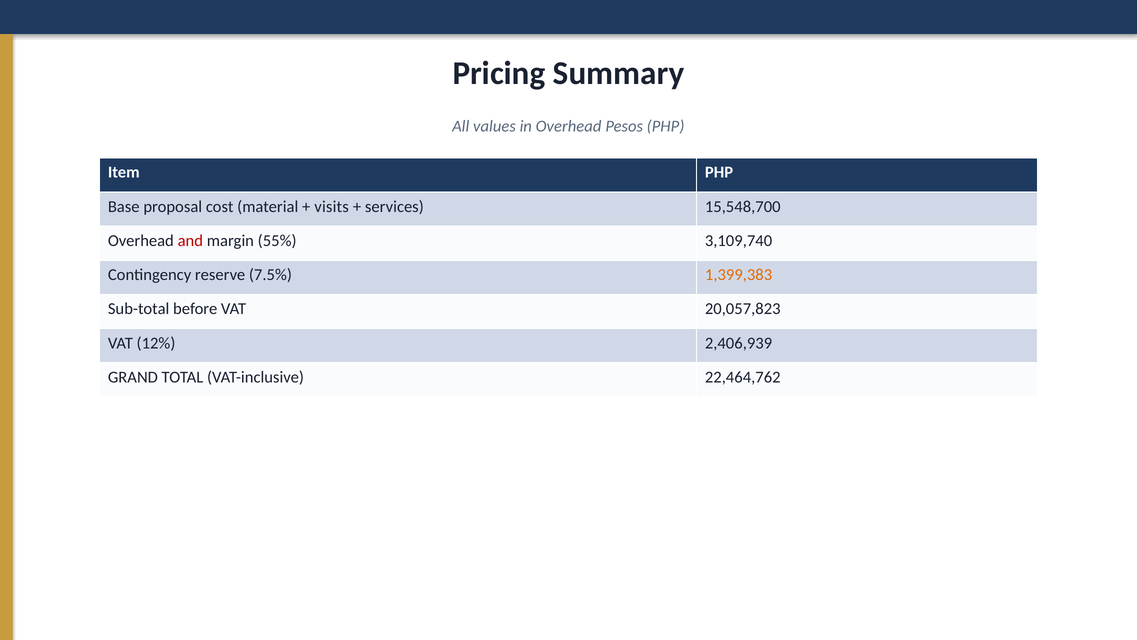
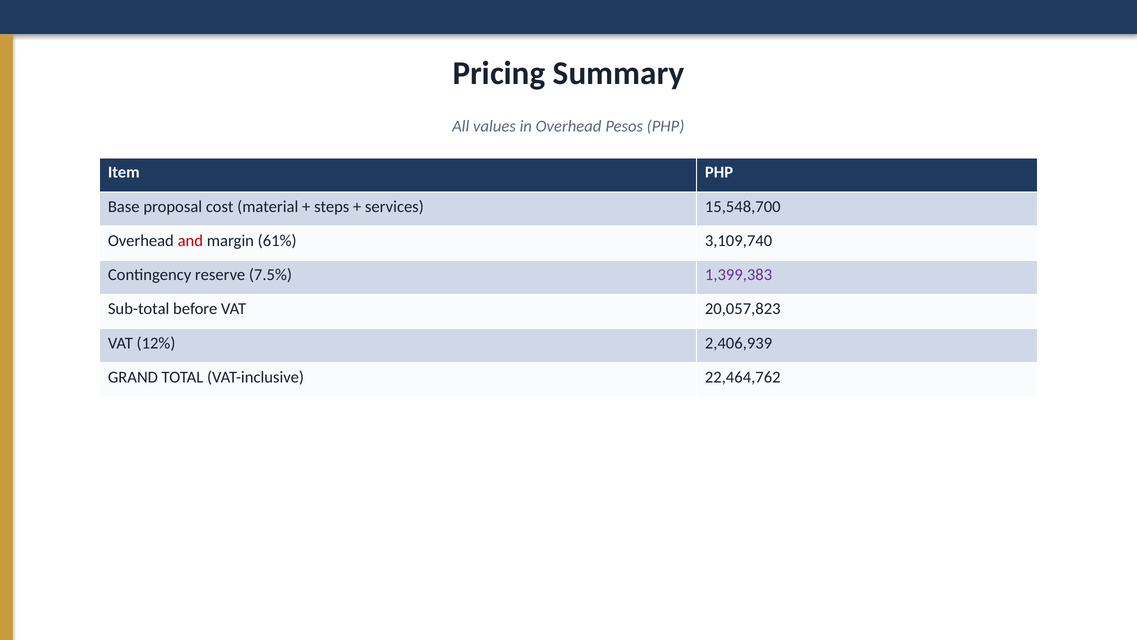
visits: visits -> steps
55%: 55% -> 61%
1,399,383 colour: orange -> purple
